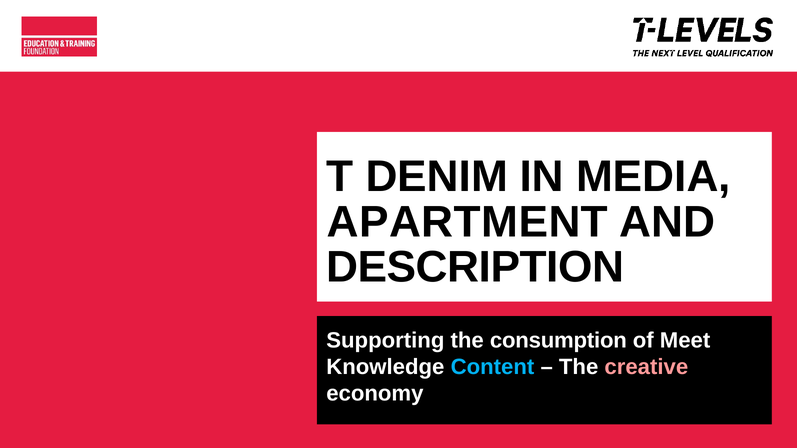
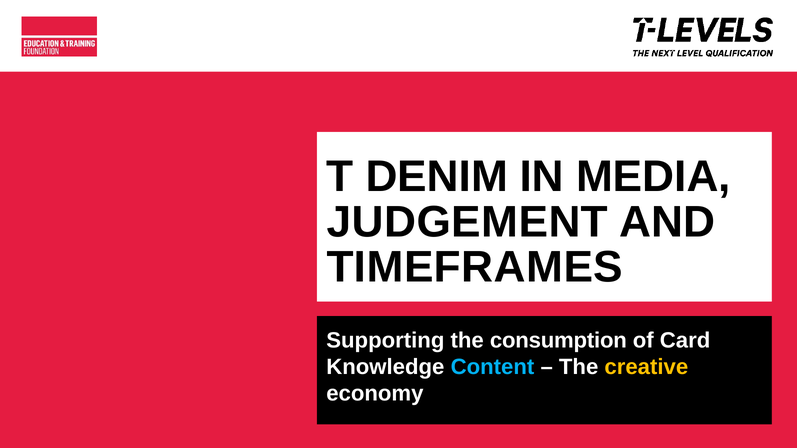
APARTMENT: APARTMENT -> JUDGEMENT
DESCRIPTION: DESCRIPTION -> TIMEFRAMES
Meet: Meet -> Card
creative colour: pink -> yellow
